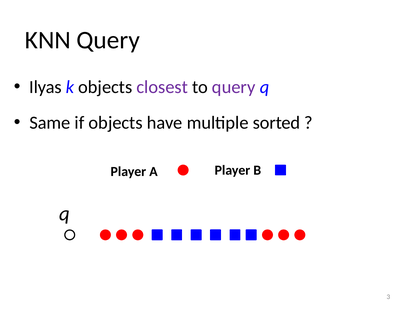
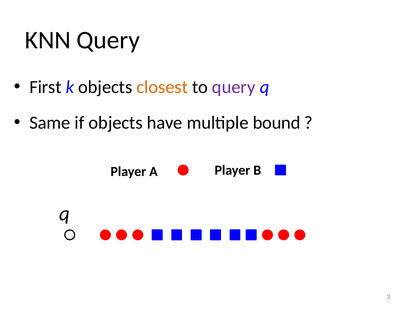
Ilyas: Ilyas -> First
closest colour: purple -> orange
sorted: sorted -> bound
